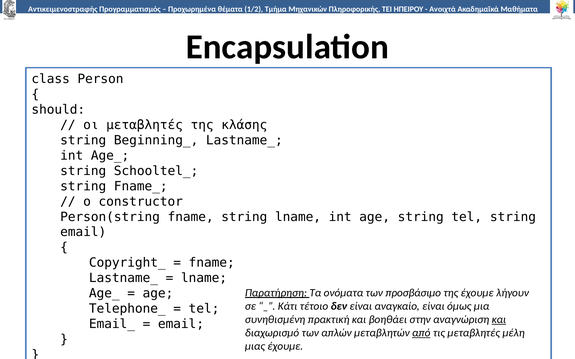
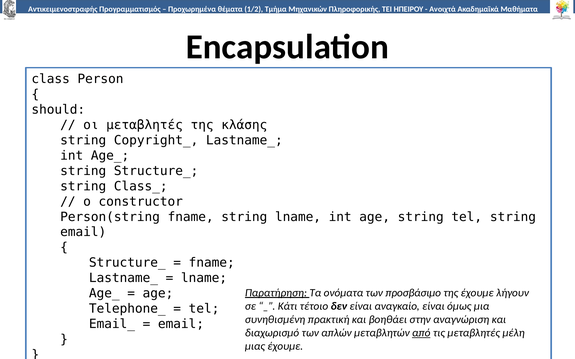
Beginning_: Beginning_ -> Copyright_
string Schooltel_: Schooltel_ -> Structure_
Fname_: Fname_ -> Class_
Copyright_ at (127, 263): Copyright_ -> Structure_
και at (499, 320) underline: present -> none
